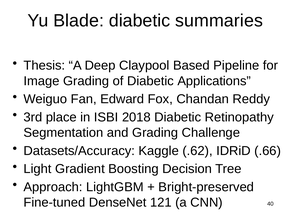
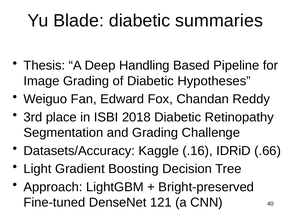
Claypool: Claypool -> Handling
Applications: Applications -> Hypotheses
.62: .62 -> .16
